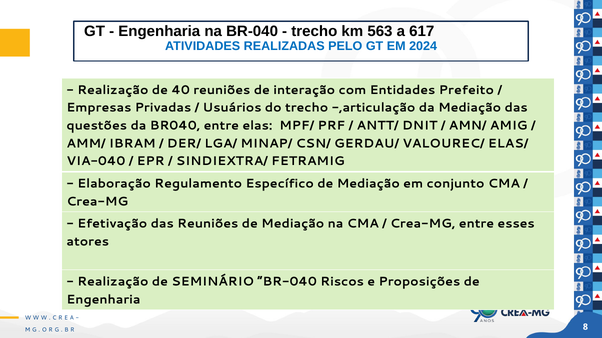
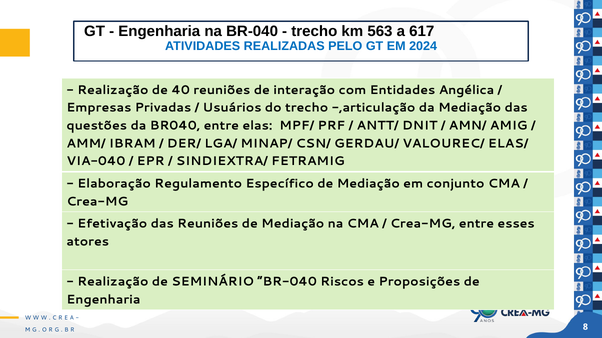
Prefeito: Prefeito -> Angélica
